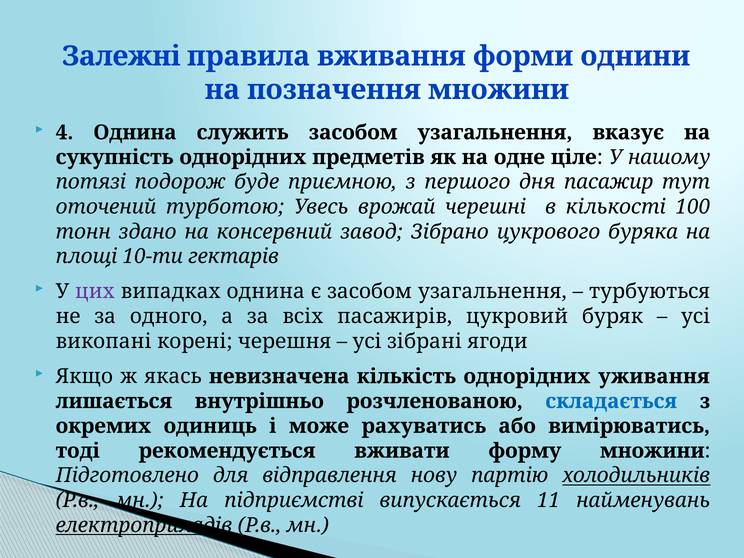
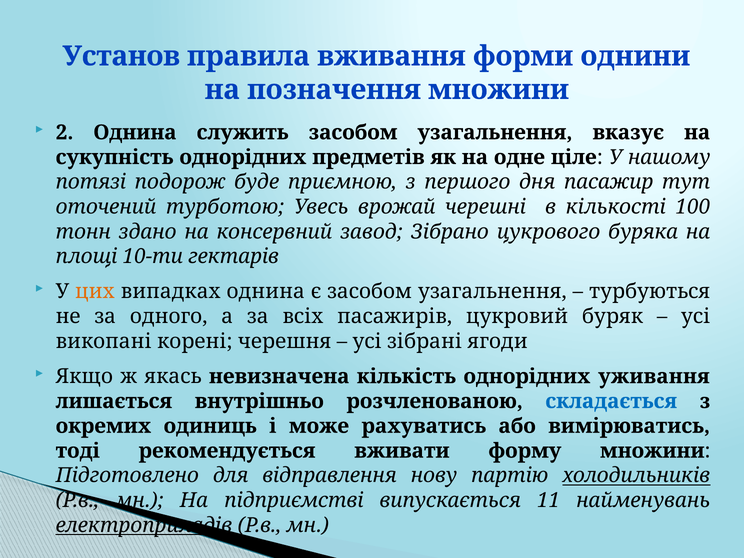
Залежні: Залежні -> Установ
4: 4 -> 2
цих colour: purple -> orange
